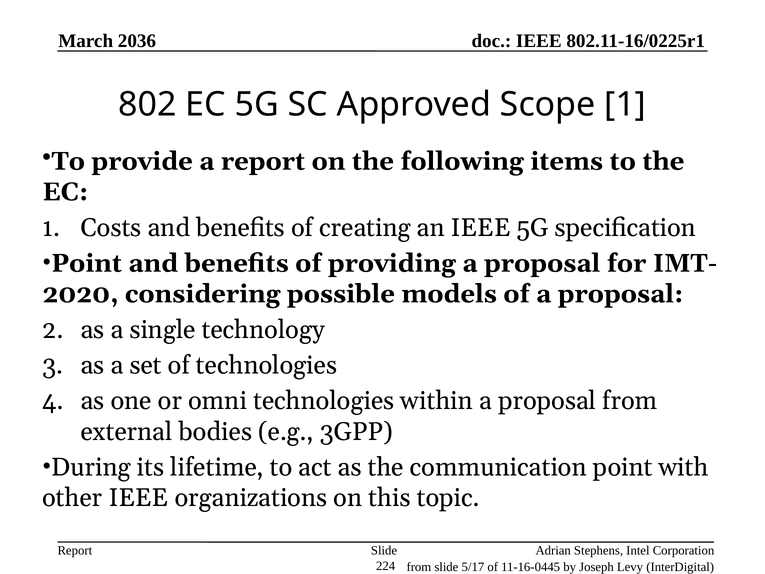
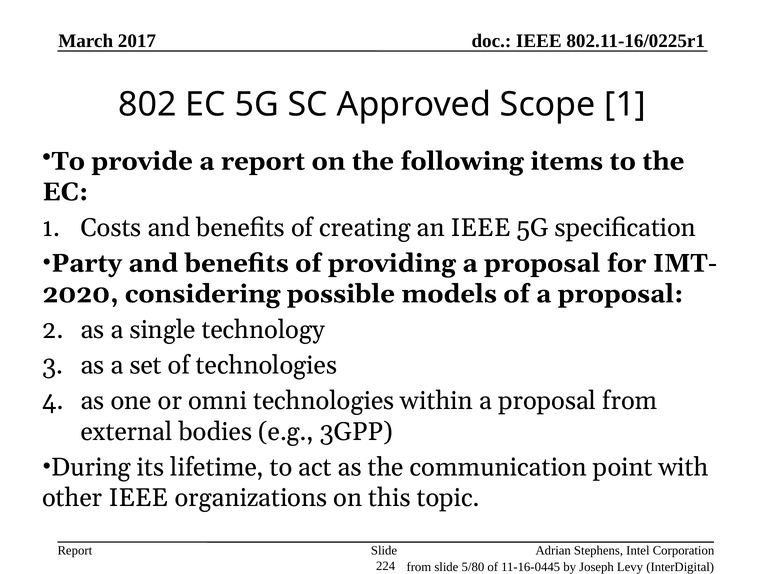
2036: 2036 -> 2017
Point at (87, 263): Point -> Party
5/17: 5/17 -> 5/80
